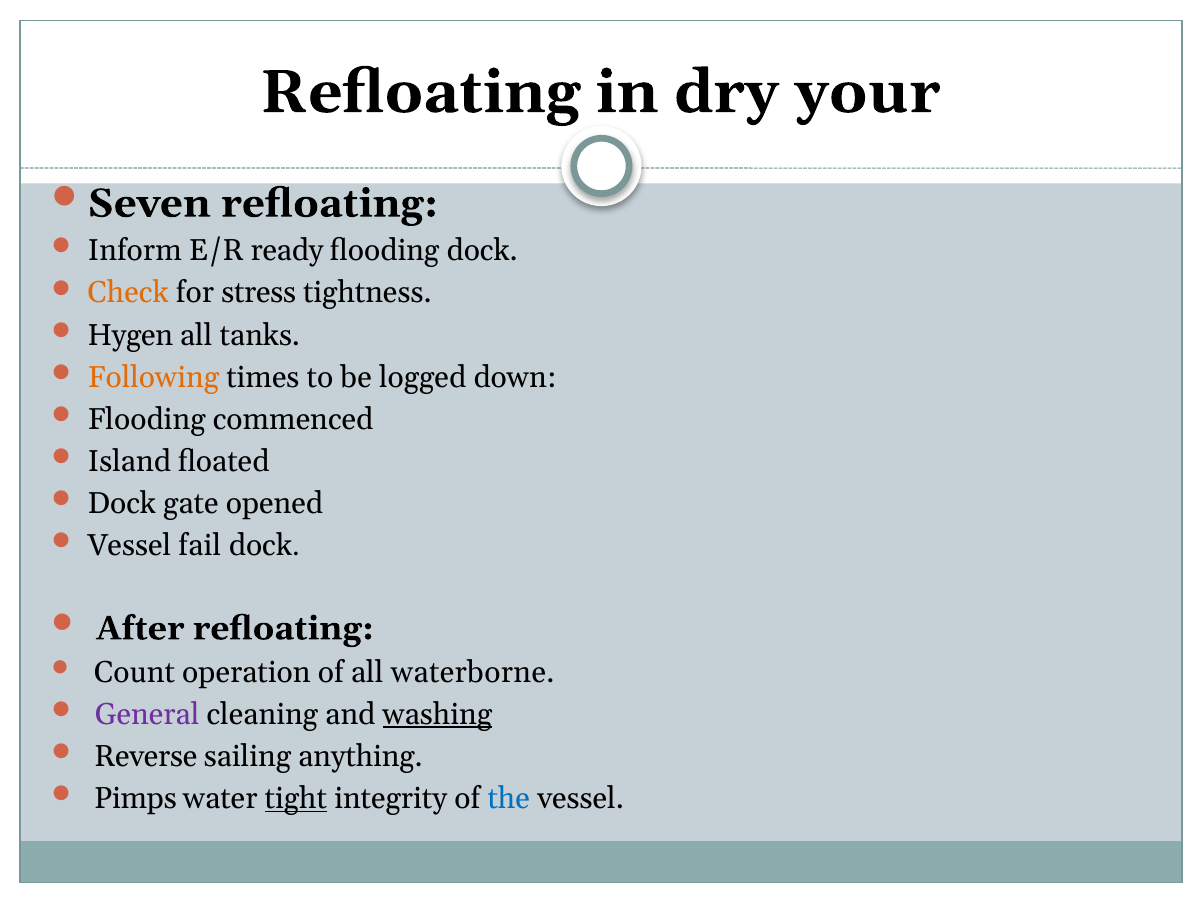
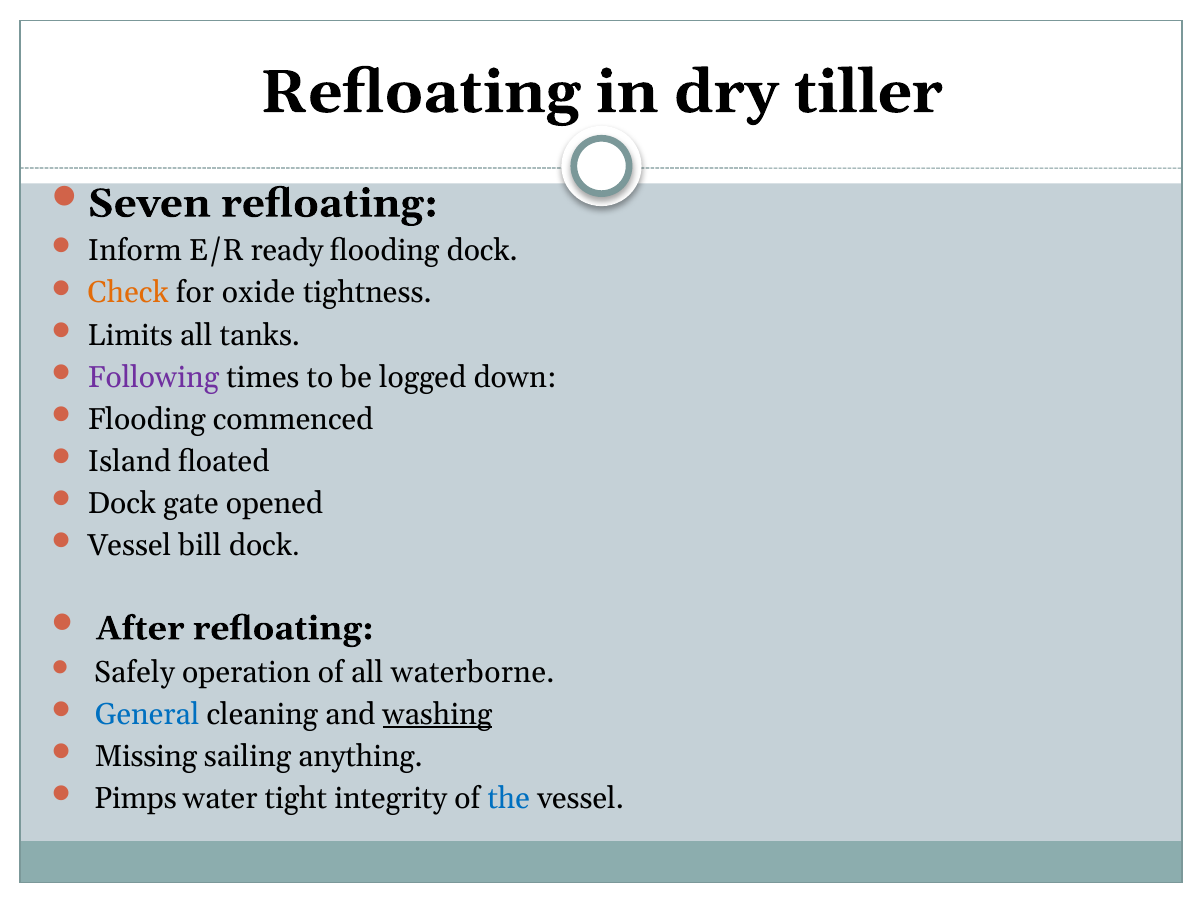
your: your -> tiller
stress: stress -> oxide
Hygen: Hygen -> Limits
Following colour: orange -> purple
fail: fail -> bill
Count: Count -> Safely
General colour: purple -> blue
Reverse: Reverse -> Missing
tight underline: present -> none
